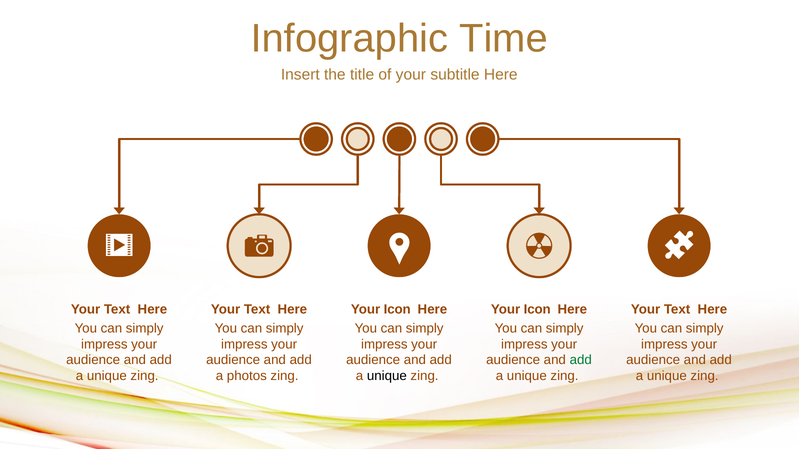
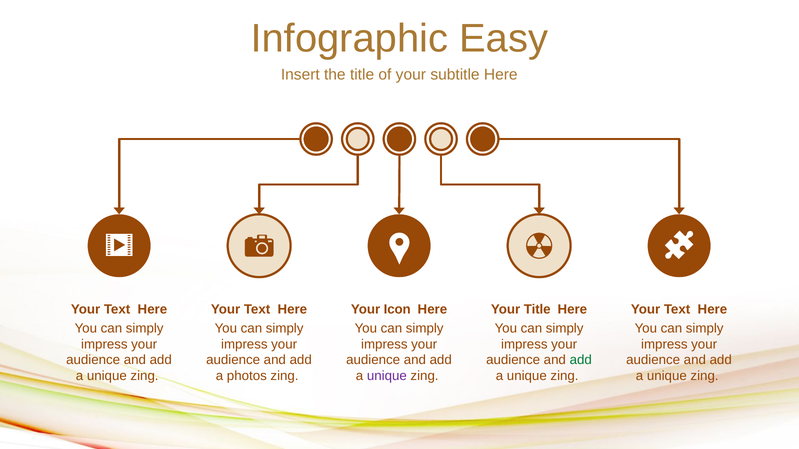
Time: Time -> Easy
Icon at (537, 310): Icon -> Title
unique at (387, 376) colour: black -> purple
